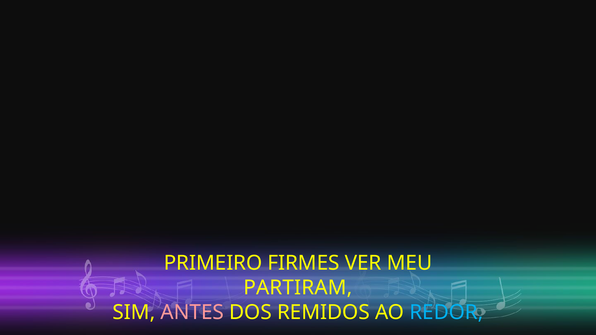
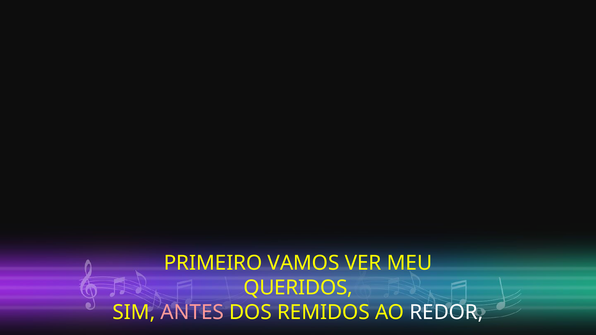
FIRMES: FIRMES -> VAMOS
PARTIRAM: PARTIRAM -> QUERIDOS
REDOR colour: light blue -> white
